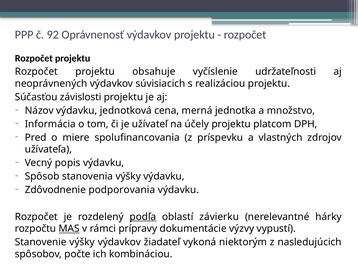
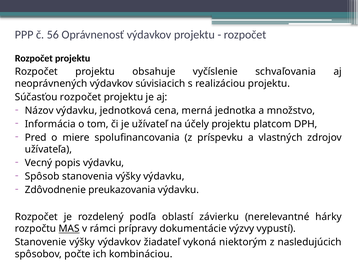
92: 92 -> 56
udržateľnosti: udržateľnosti -> schvaľovania
Súčasťou závislosti: závislosti -> rozpočet
podporovania: podporovania -> preukazovania
podľa underline: present -> none
